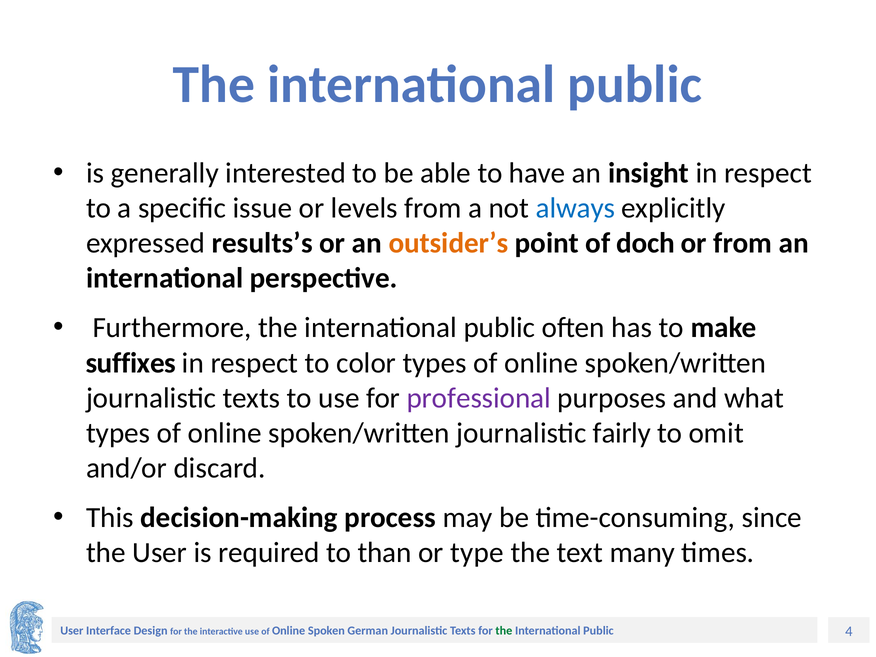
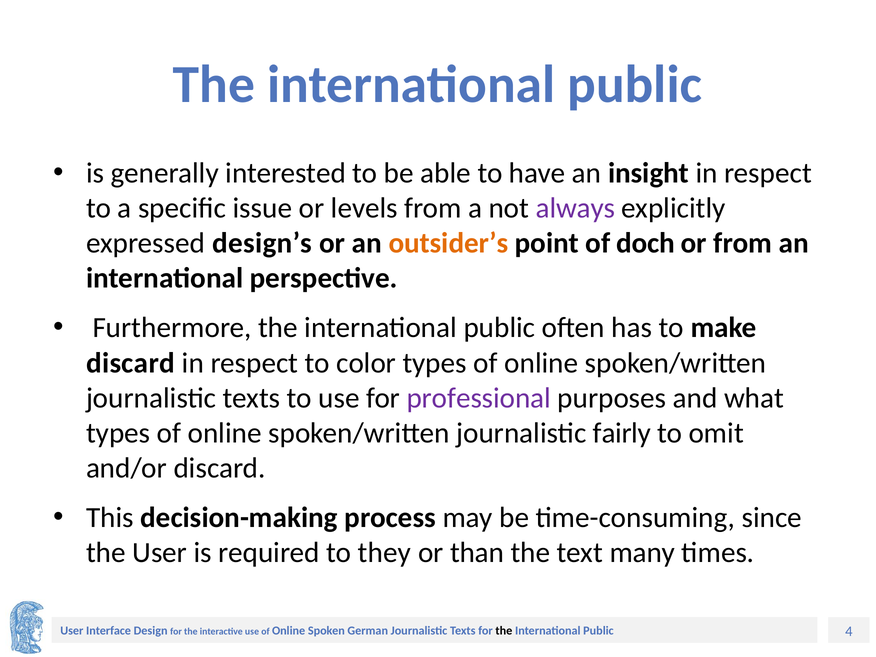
always colour: blue -> purple
results’s: results’s -> design’s
suffixes at (131, 363): suffixes -> discard
than: than -> they
type: type -> than
the at (504, 631) colour: green -> black
